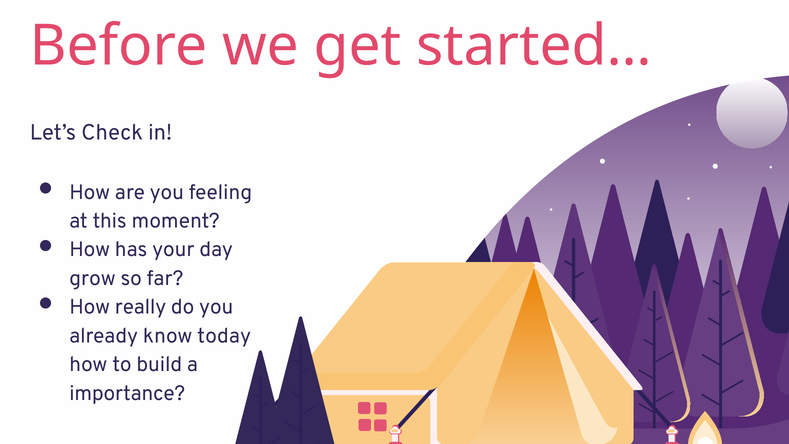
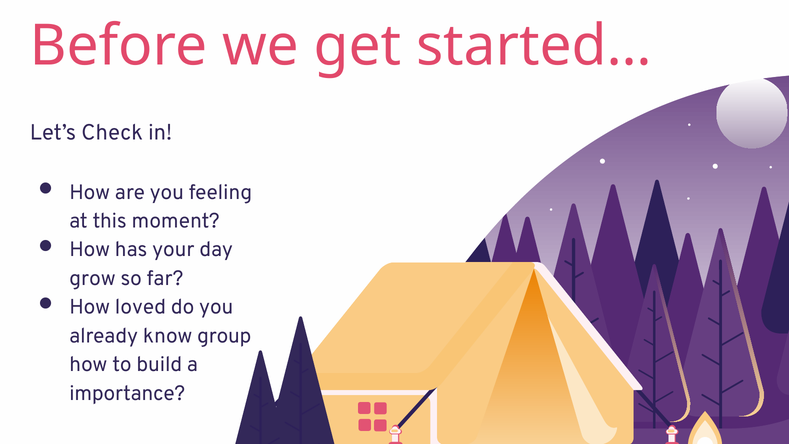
really: really -> loved
today: today -> group
